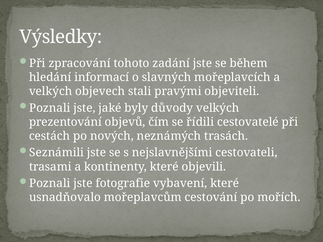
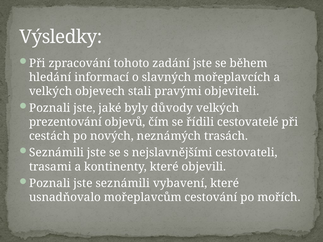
jste fotografie: fotografie -> seznámili
